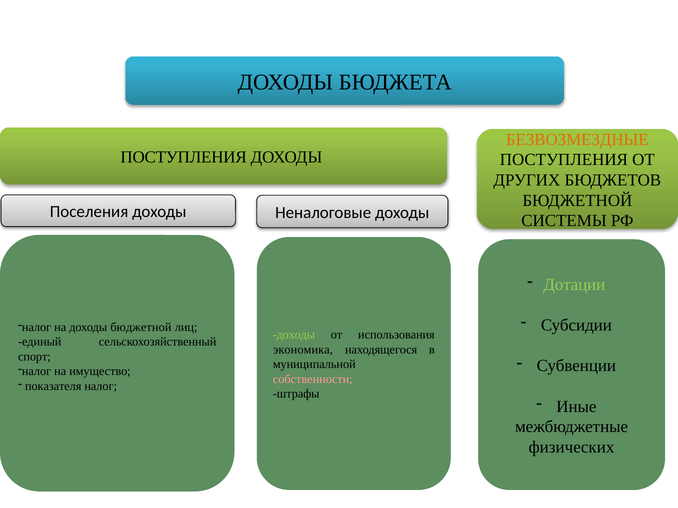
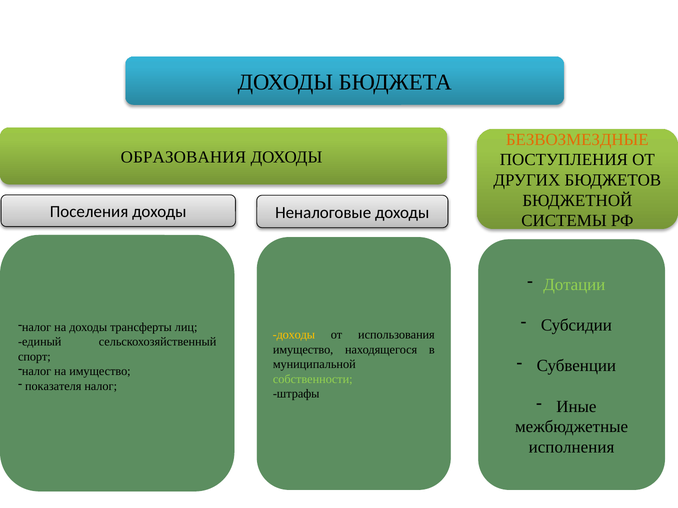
ПОСТУПЛЕНИЯ at (184, 157): ПОСТУПЛЕНИЯ -> ОБРАЗОВАНИЯ
доходы бюджетной: бюджетной -> трансферты
доходы at (294, 335) colour: light green -> yellow
экономика at (303, 350): экономика -> имущество
собственности colour: pink -> light green
физических: физических -> исполнения
